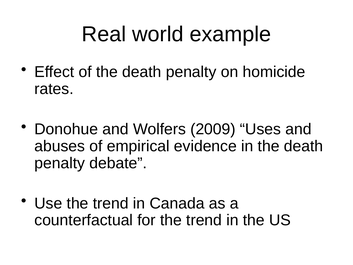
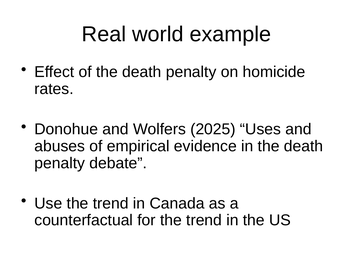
2009: 2009 -> 2025
